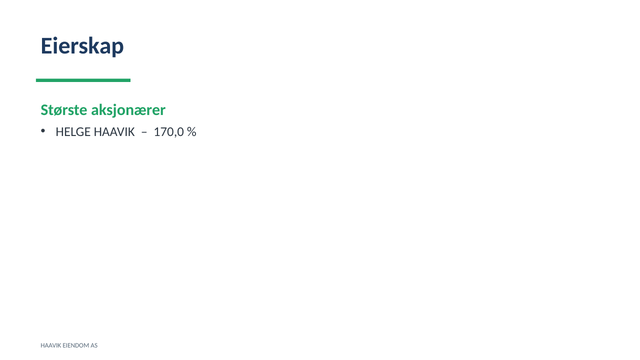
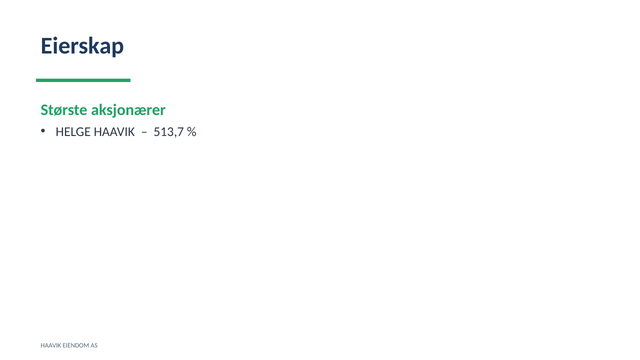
170,0: 170,0 -> 513,7
